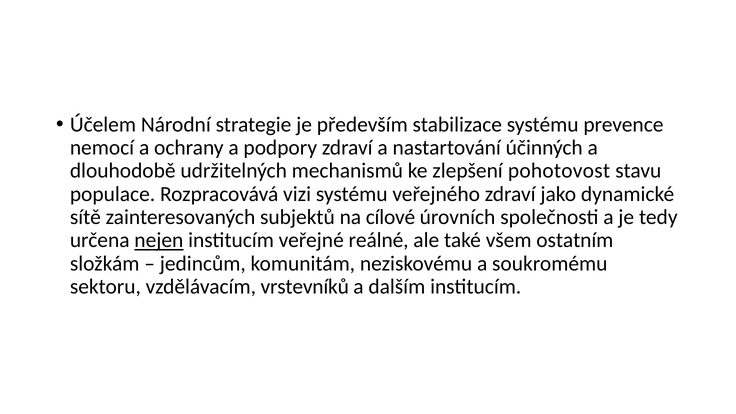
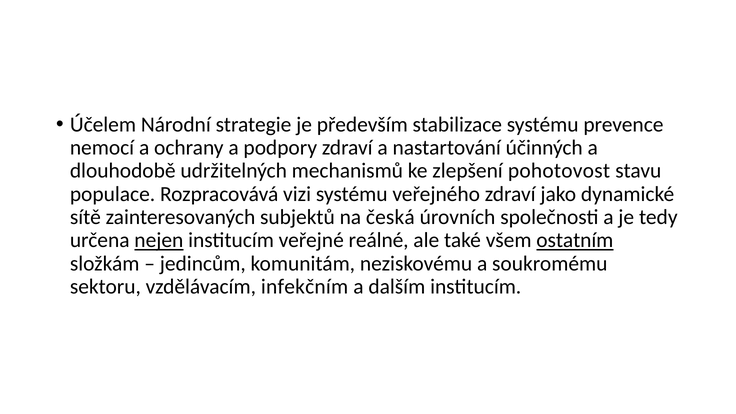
cílové: cílové -> česká
ostatním underline: none -> present
vrstevníků: vrstevníků -> infekčním
